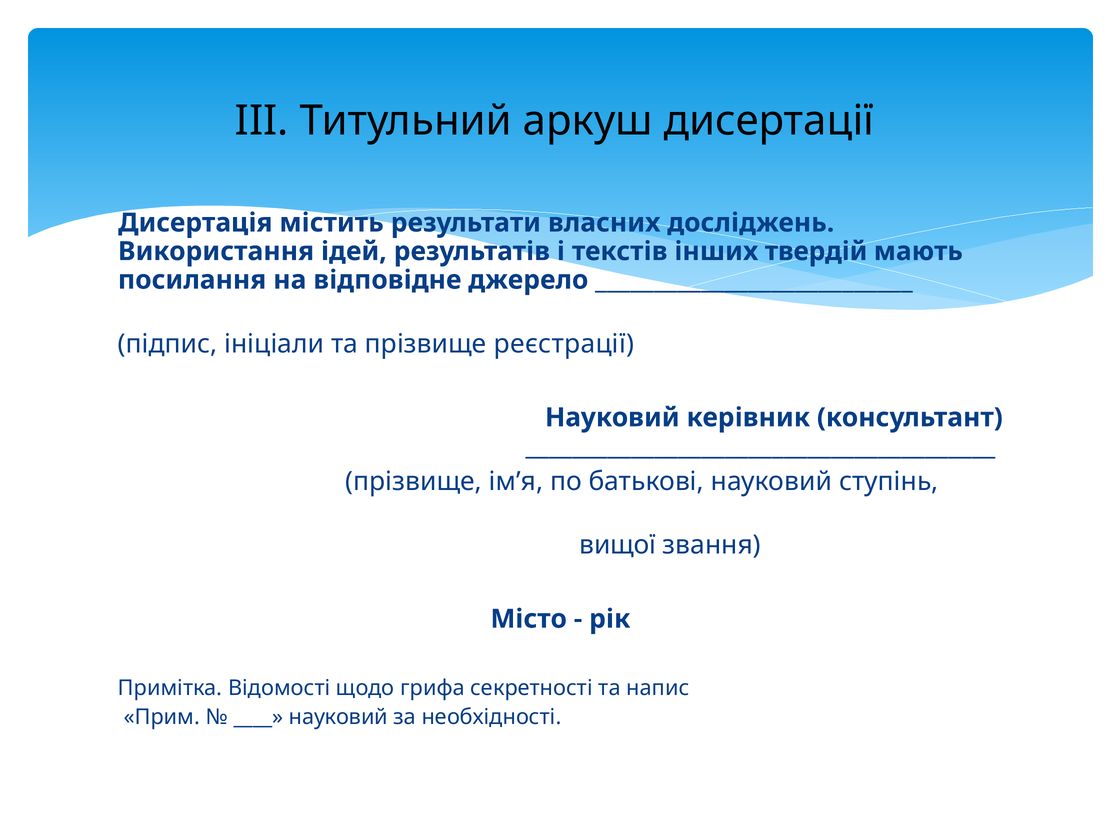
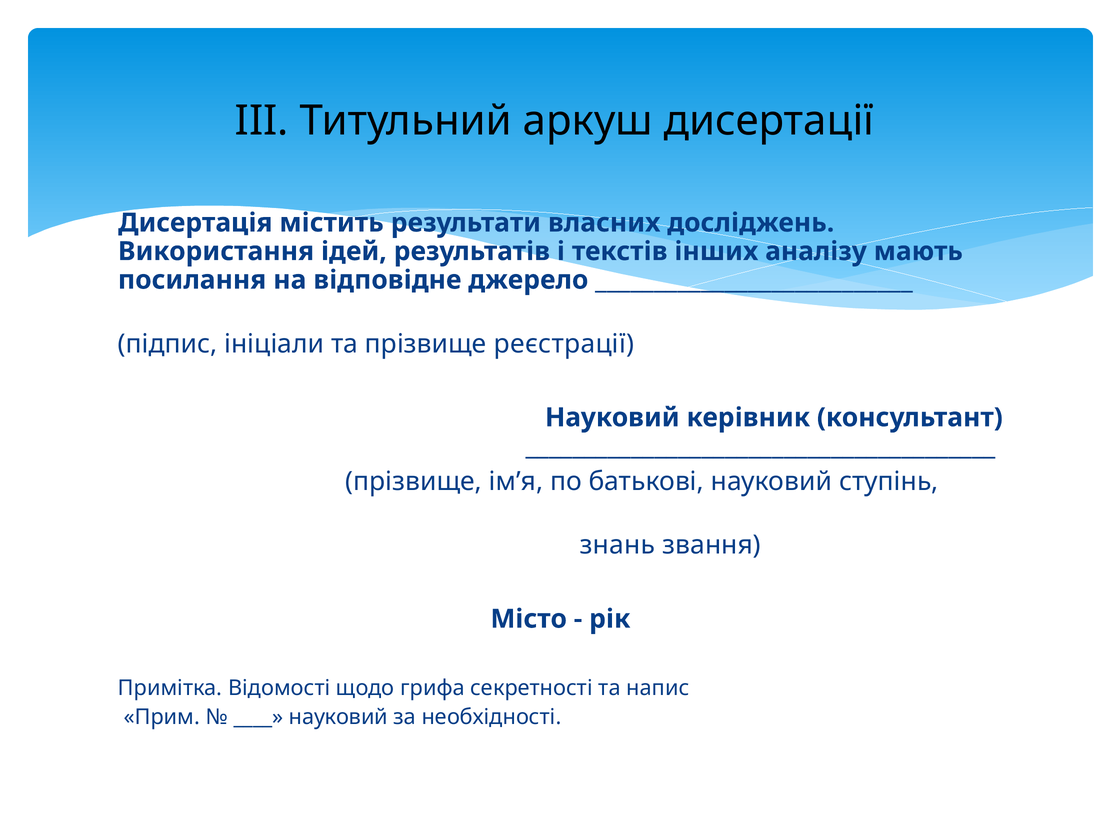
твердій: твердій -> аналізу
вищої: вищої -> знань
